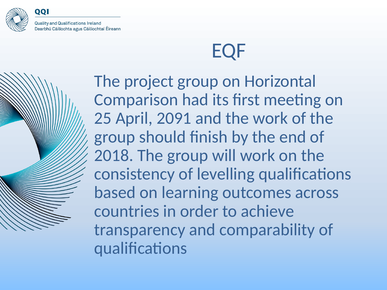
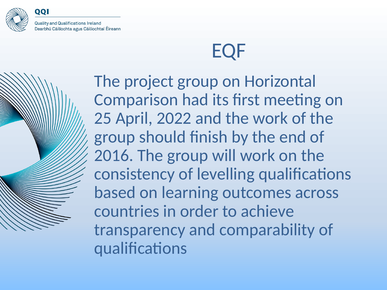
2091: 2091 -> 2022
2018: 2018 -> 2016
